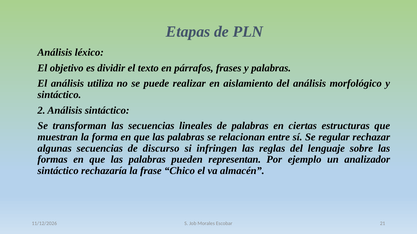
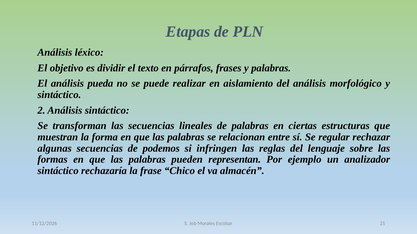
utiliza: utiliza -> pueda
discurso: discurso -> podemos
